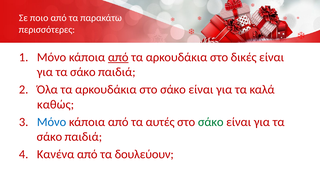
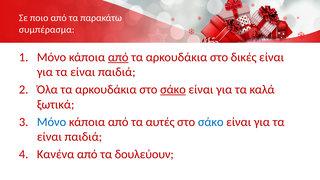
περισσότερες: περισσότερες -> συμπέρασμα
σάκο at (83, 72): σάκο -> είναι
σάκο at (173, 90) underline: none -> present
καθώς: καθώς -> ξωτικά
σάκο at (211, 122) colour: green -> blue
σάκο at (49, 137): σάκο -> είναι
